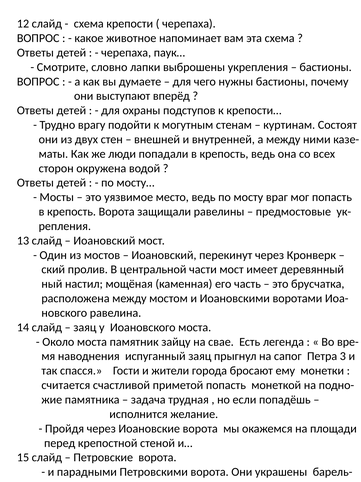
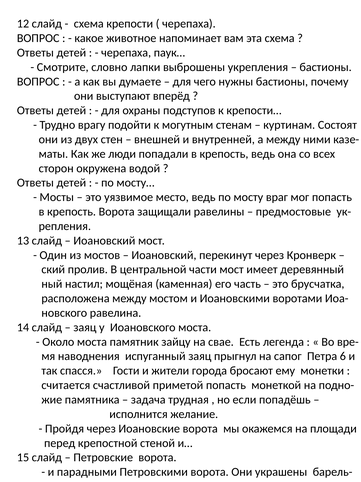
3: 3 -> 6
